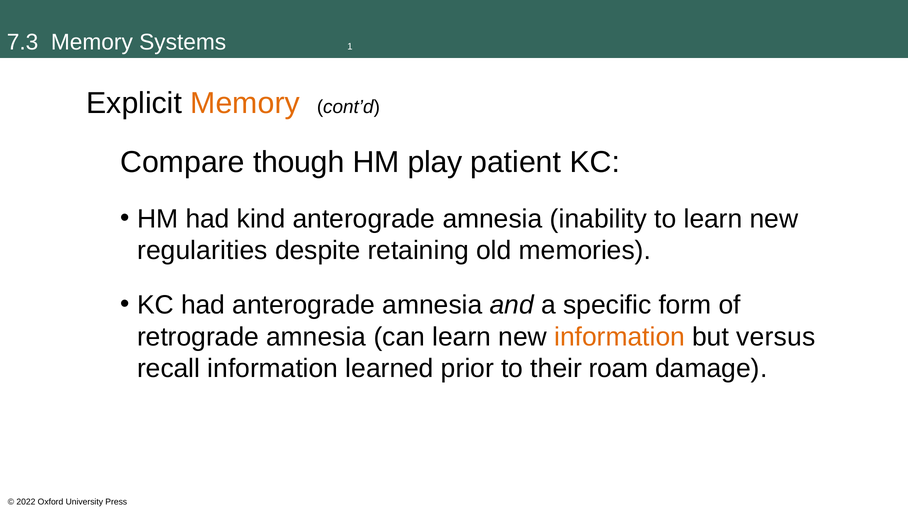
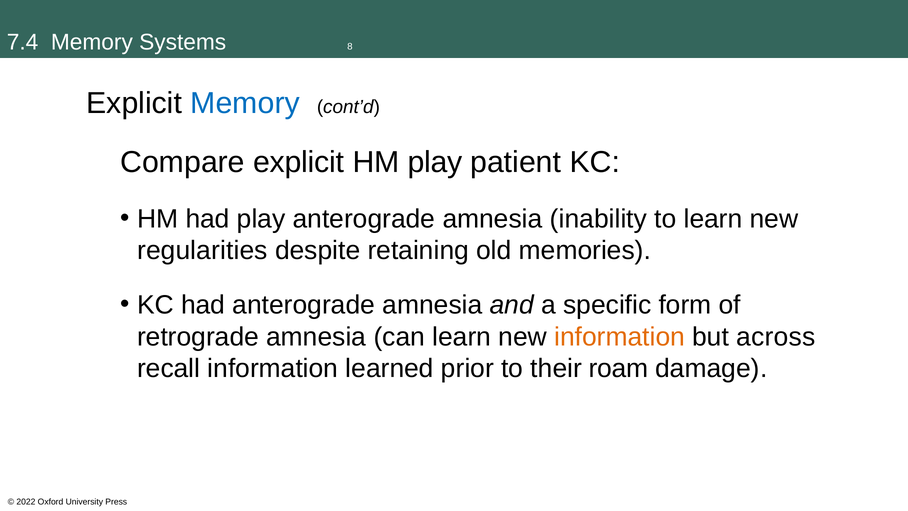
7.3: 7.3 -> 7.4
1: 1 -> 8
Memory at (245, 103) colour: orange -> blue
Compare though: though -> explicit
had kind: kind -> play
versus: versus -> across
